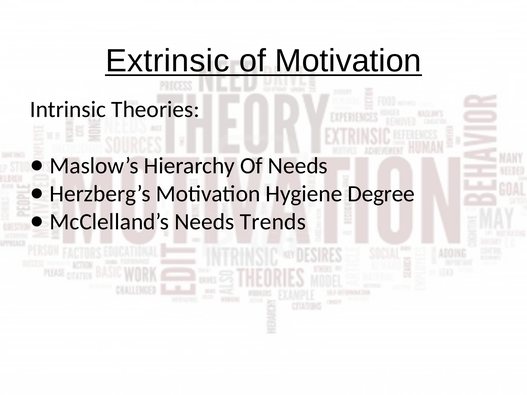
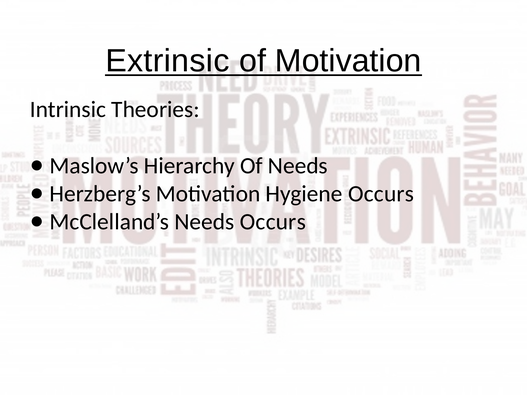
Hygiene Degree: Degree -> Occurs
Needs Trends: Trends -> Occurs
